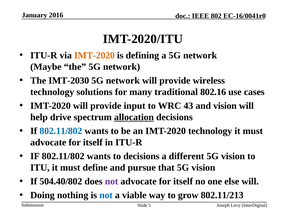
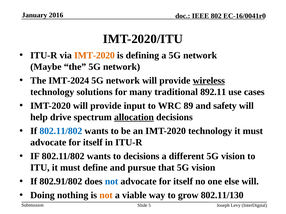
IMT-2030: IMT-2030 -> IMT-2024
wireless underline: none -> present
802.16: 802.16 -> 892.11
43: 43 -> 89
and vision: vision -> safety
504.40/802: 504.40/802 -> 802.91/802
not at (112, 182) colour: purple -> blue
not at (106, 196) colour: blue -> orange
802.11/213: 802.11/213 -> 802.11/130
